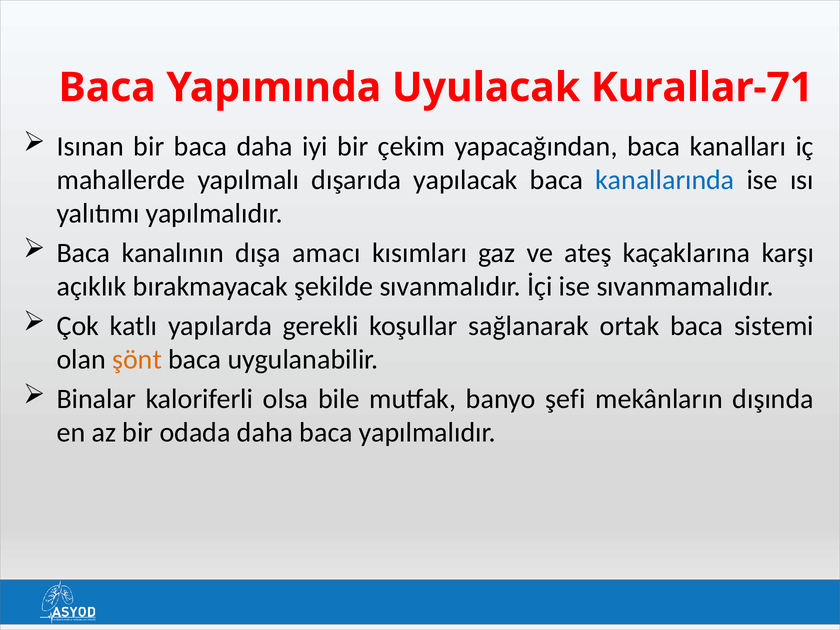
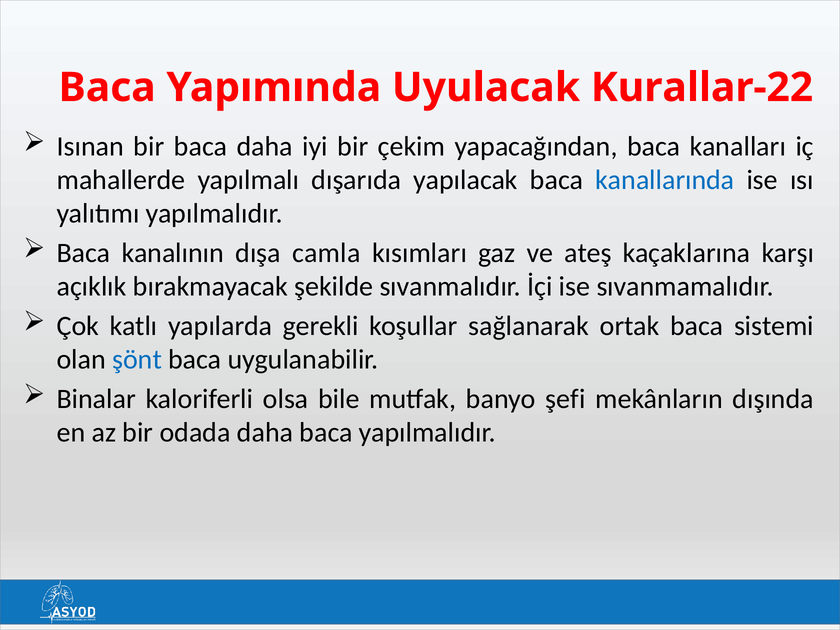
Kurallar-71: Kurallar-71 -> Kurallar-22
amacı: amacı -> camla
şönt colour: orange -> blue
